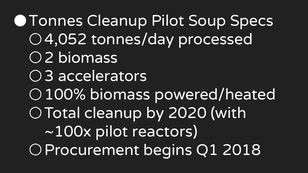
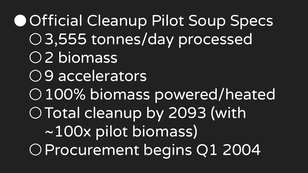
Tonnes: Tonnes -> Official
4,052: 4,052 -> 3,555
3: 3 -> 9
2020: 2020 -> 2093
pilot reactors: reactors -> biomass
2018: 2018 -> 2004
